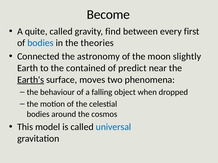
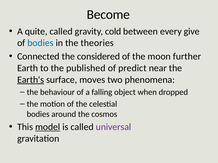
find: find -> cold
first: first -> give
astronomy: astronomy -> considered
slightly: slightly -> further
contained: contained -> published
model underline: none -> present
universal colour: blue -> purple
